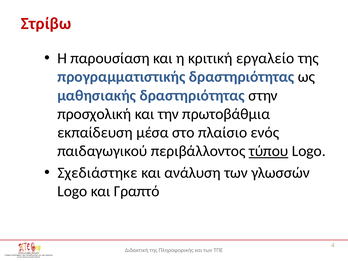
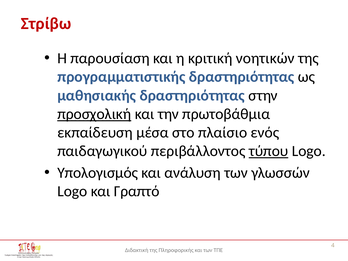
εργαλείο: εργαλείο -> νοητικών
προσχολική underline: none -> present
Σχεδιάστηκε: Σχεδιάστηκε -> Υπολογισμός
